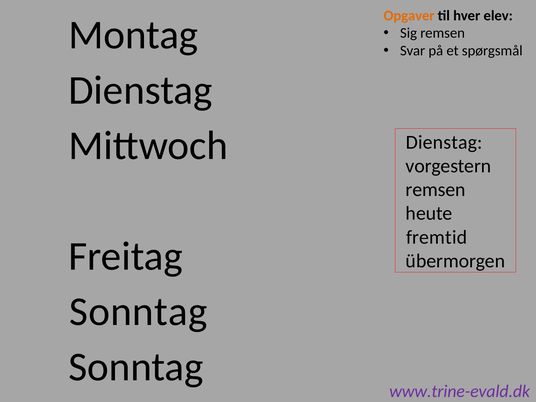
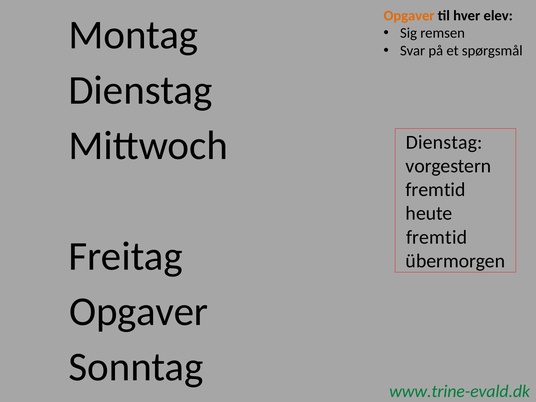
remsen at (436, 190): remsen -> fremtid
Sonntag at (138, 312): Sonntag -> Opgaver
www.trine-evald.dk colour: purple -> green
